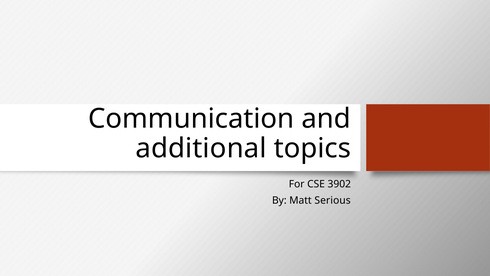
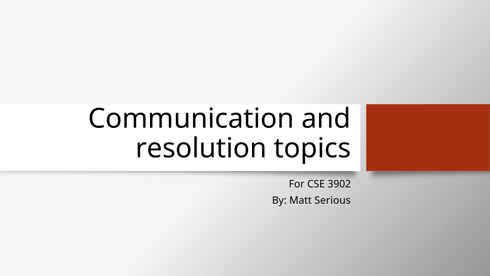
additional: additional -> resolution
